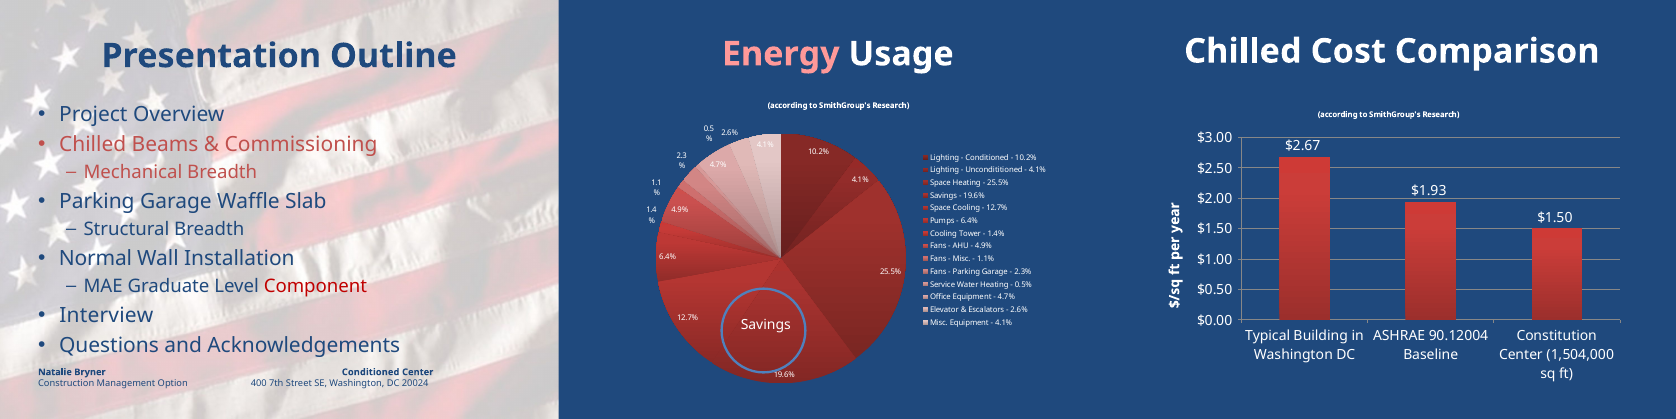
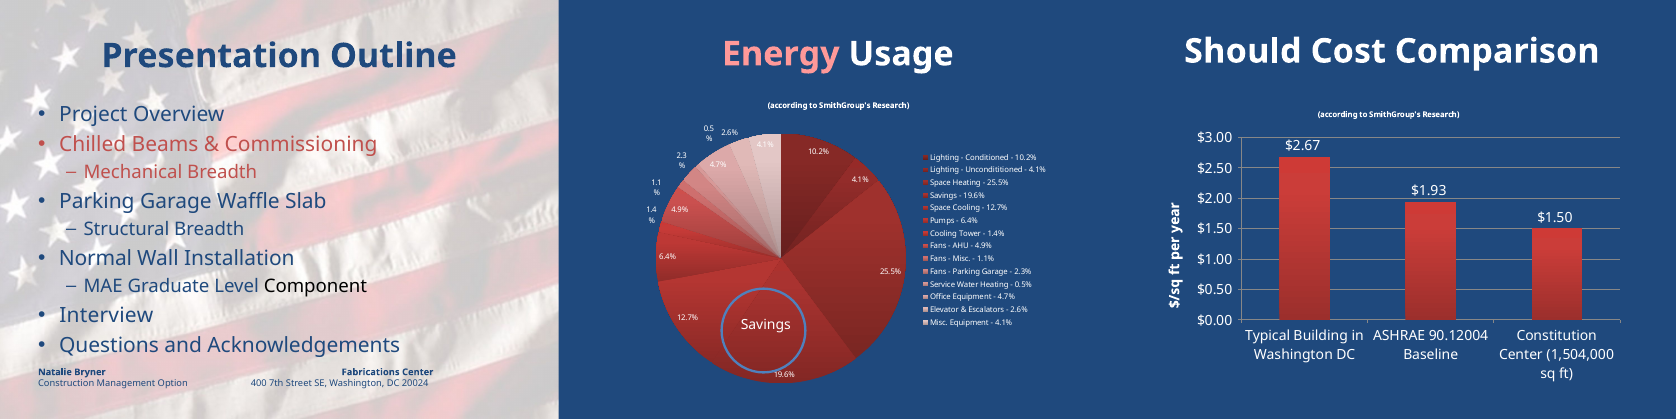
Chilled at (1243, 51): Chilled -> Should
Component colour: red -> black
Conditioned at (371, 372): Conditioned -> Fabrications
